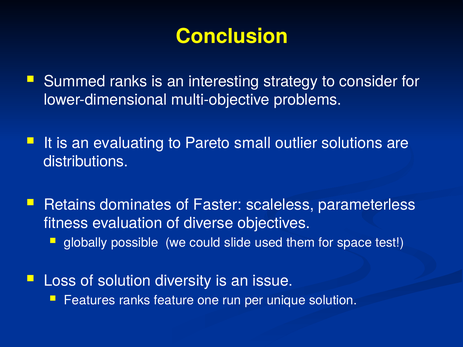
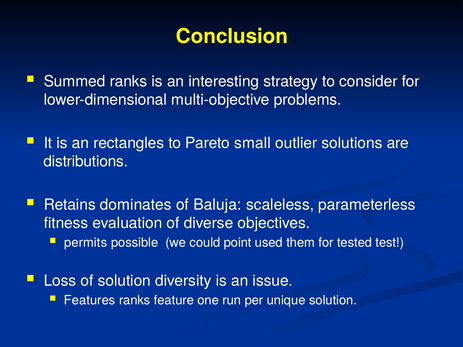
evaluating: evaluating -> rectangles
Faster: Faster -> Baluja
globally: globally -> permits
slide: slide -> point
space: space -> tested
